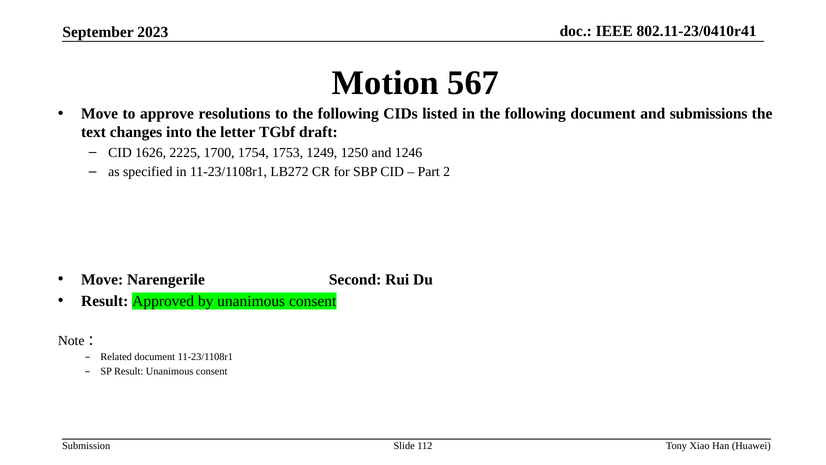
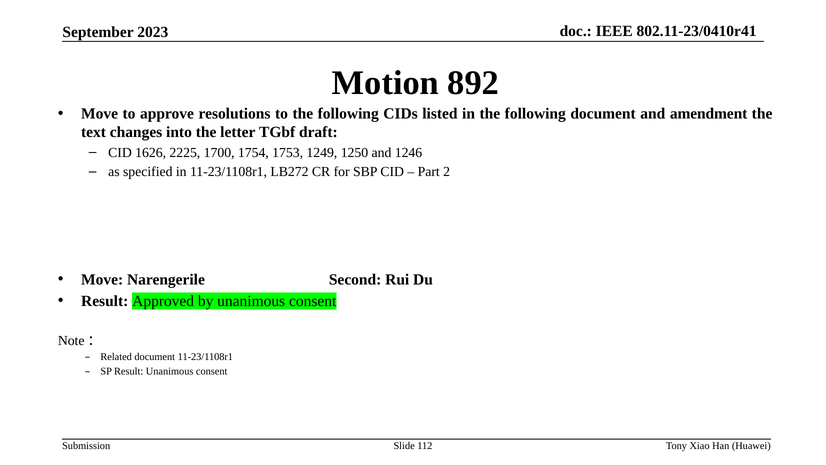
567: 567 -> 892
submissions: submissions -> amendment
